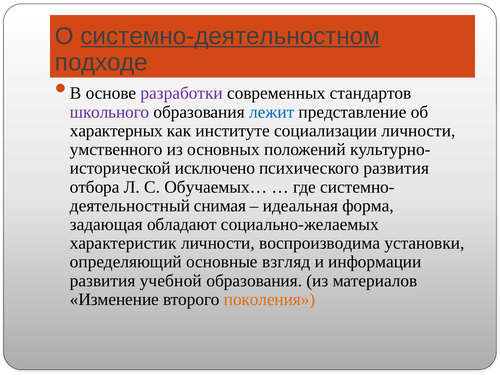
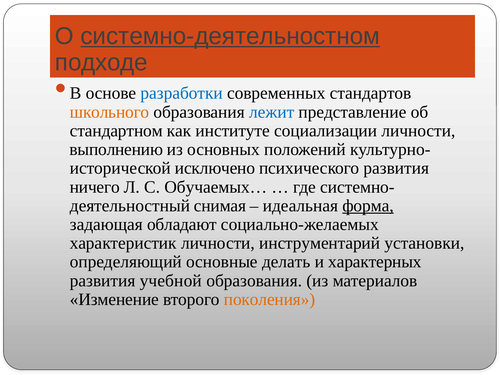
разработки colour: purple -> blue
школьного colour: purple -> orange
характерных: характерных -> стандартном
умственного: умственного -> выполнению
отбора: отбора -> ничего
форма underline: none -> present
воспроизводима: воспроизводима -> инструментарий
взгляд: взгляд -> делать
информации: информации -> характерных
